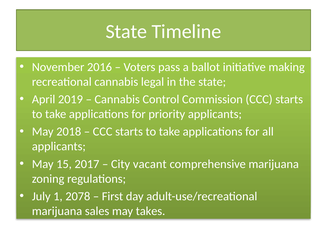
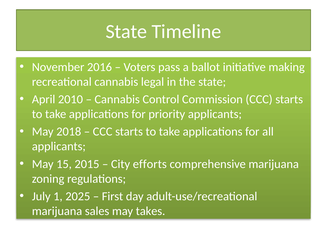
2019: 2019 -> 2010
2017: 2017 -> 2015
vacant: vacant -> efforts
2078: 2078 -> 2025
